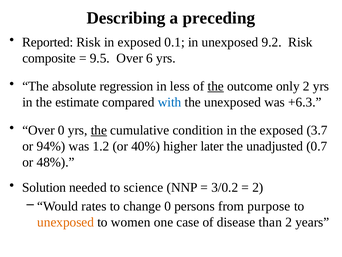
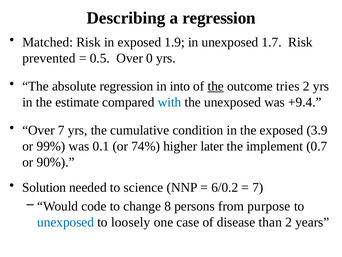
a preceding: preceding -> regression
Reported: Reported -> Matched
0.1: 0.1 -> 1.9
9.2: 9.2 -> 1.7
composite: composite -> prevented
9.5: 9.5 -> 0.5
6: 6 -> 0
less: less -> into
only: only -> tries
+6.3: +6.3 -> +9.4
Over 0: 0 -> 7
the at (99, 130) underline: present -> none
3.7: 3.7 -> 3.9
94%: 94% -> 99%
1.2: 1.2 -> 0.1
40%: 40% -> 74%
unadjusted: unadjusted -> implement
48%: 48% -> 90%
3/0.2: 3/0.2 -> 6/0.2
2 at (258, 187): 2 -> 7
rates: rates -> code
change 0: 0 -> 8
unexposed at (66, 222) colour: orange -> blue
women: women -> loosely
